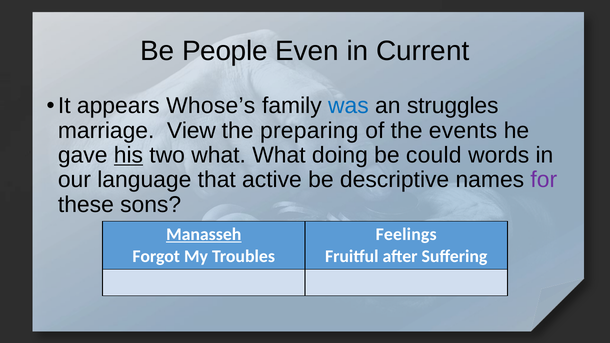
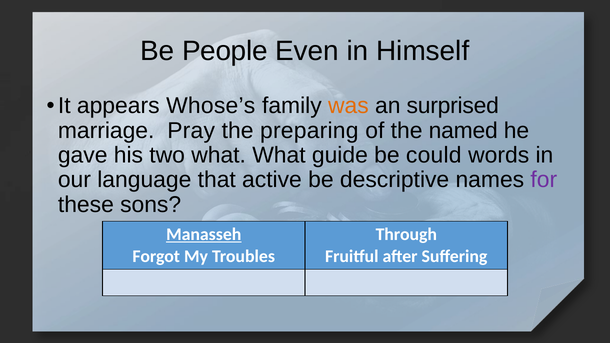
Current: Current -> Himself
was colour: blue -> orange
struggles: struggles -> surprised
View: View -> Pray
events: events -> named
his underline: present -> none
doing: doing -> guide
Feelings: Feelings -> Through
